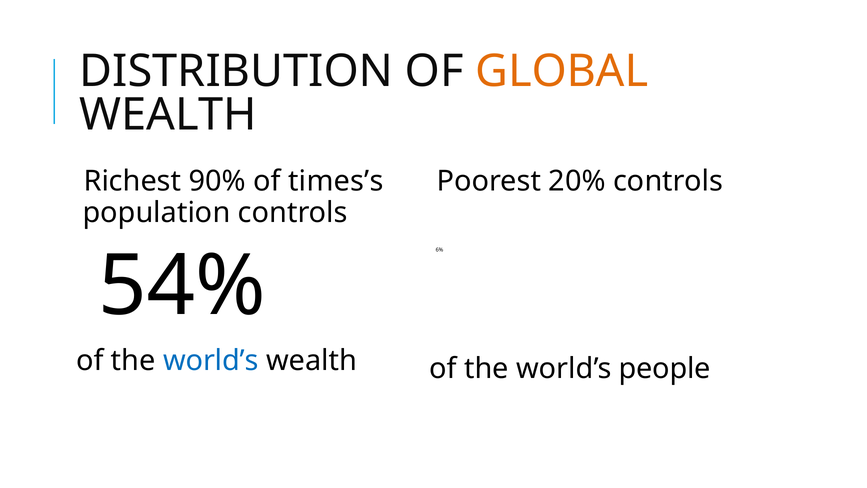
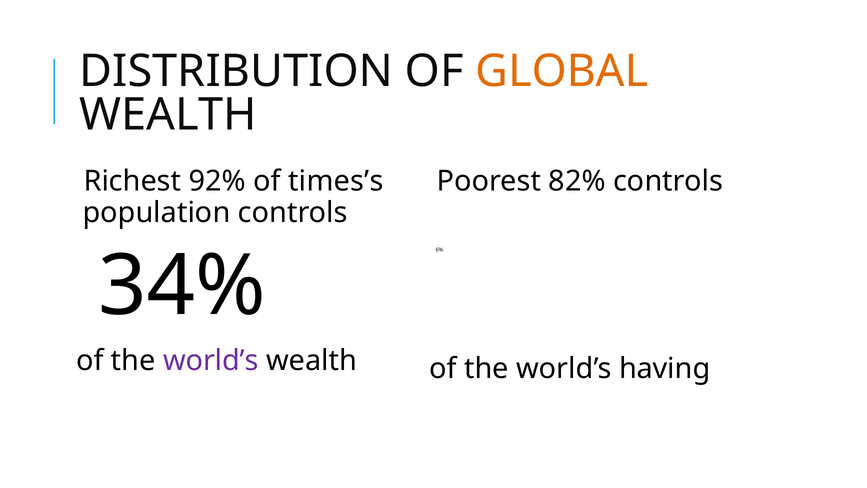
90%: 90% -> 92%
20%: 20% -> 82%
54%: 54% -> 34%
world’s at (211, 361) colour: blue -> purple
people: people -> having
